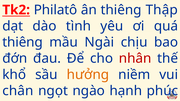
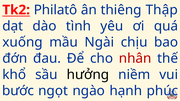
thiêng at (23, 42): thiêng -> xuống
hưởng colour: orange -> black
chân: chân -> bước
